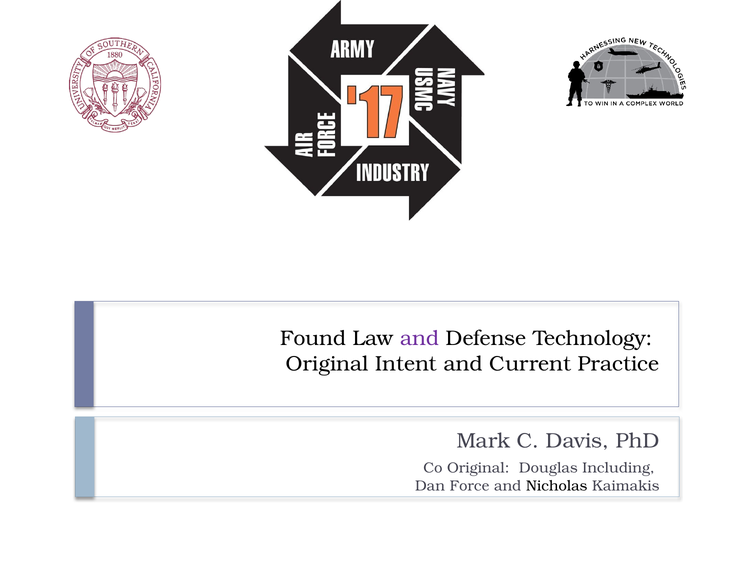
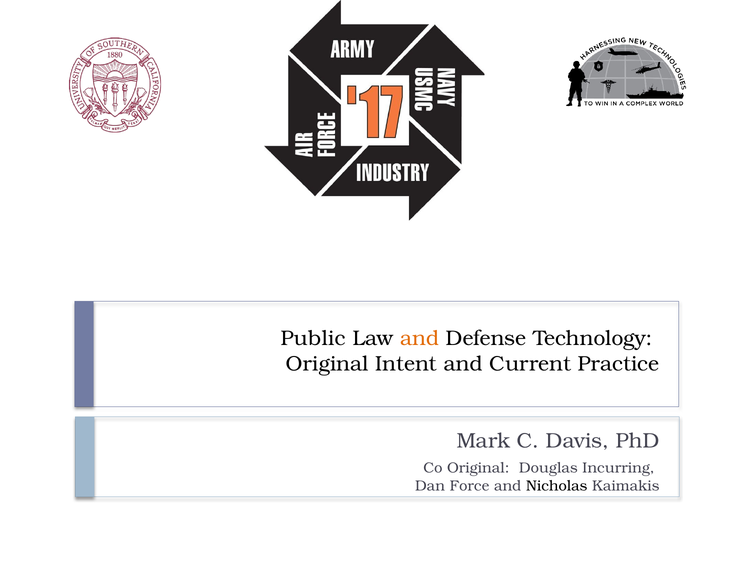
Found: Found -> Public
and at (420, 339) colour: purple -> orange
Including: Including -> Incurring
